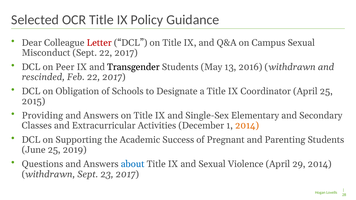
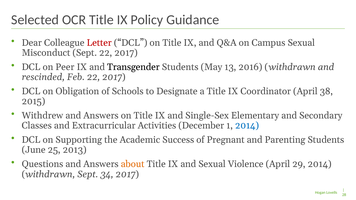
April 25: 25 -> 38
Providing: Providing -> Withdrew
2014 at (247, 126) colour: orange -> blue
2019: 2019 -> 2013
about colour: blue -> orange
23: 23 -> 34
